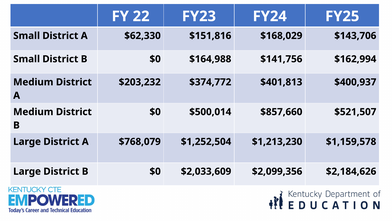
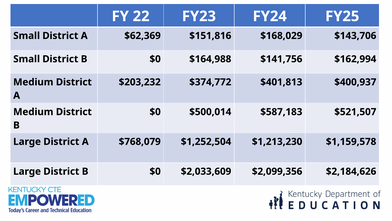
$62,330: $62,330 -> $62,369
$857,660: $857,660 -> $587,183
